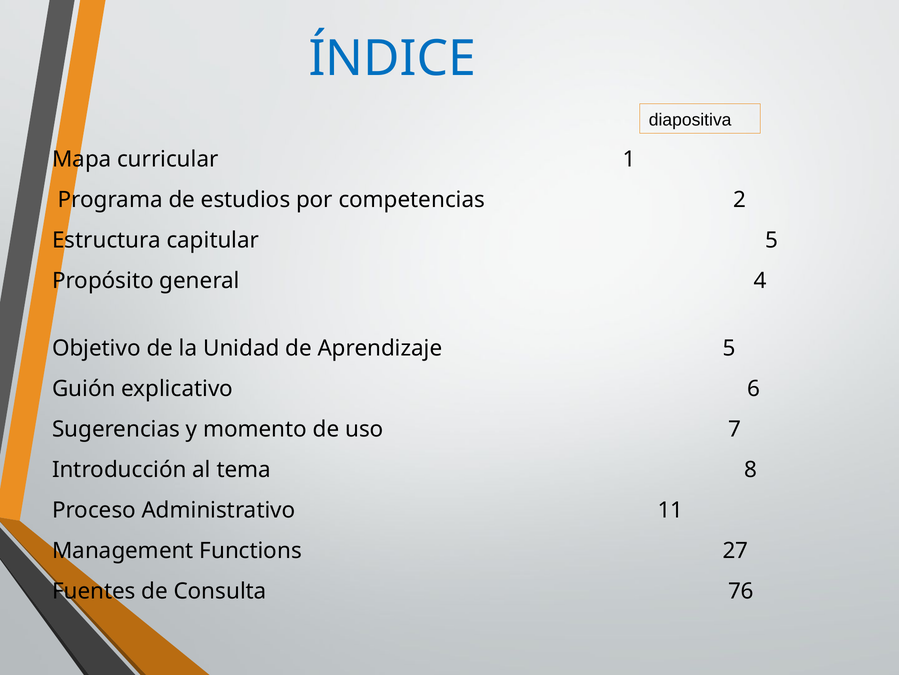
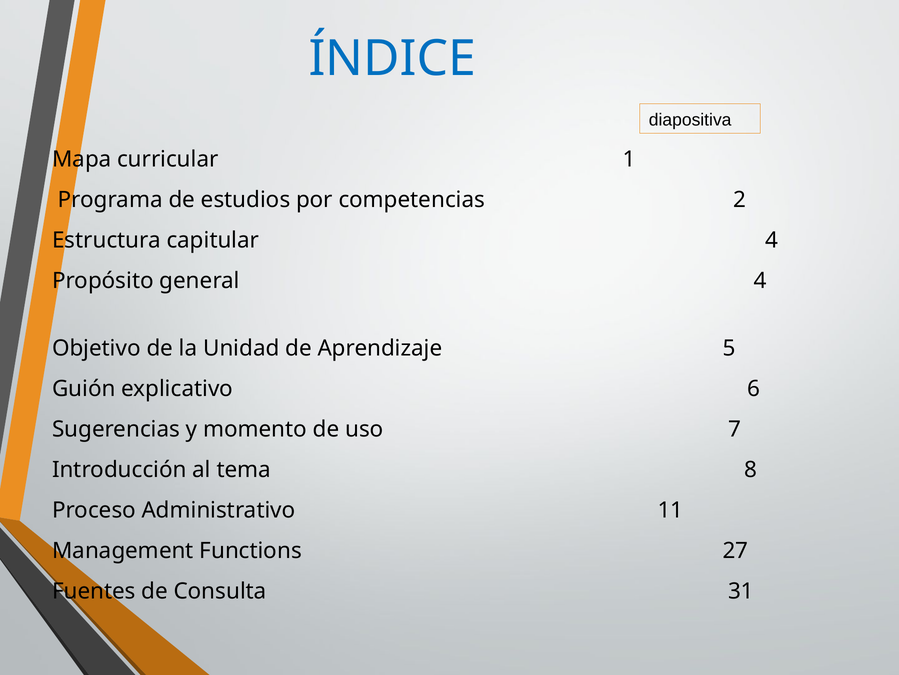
capitular 5: 5 -> 4
76: 76 -> 31
